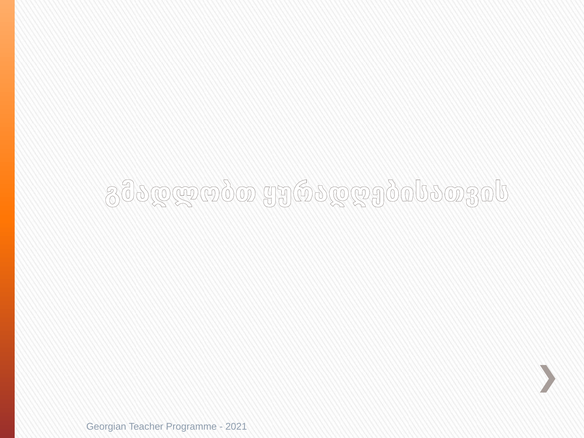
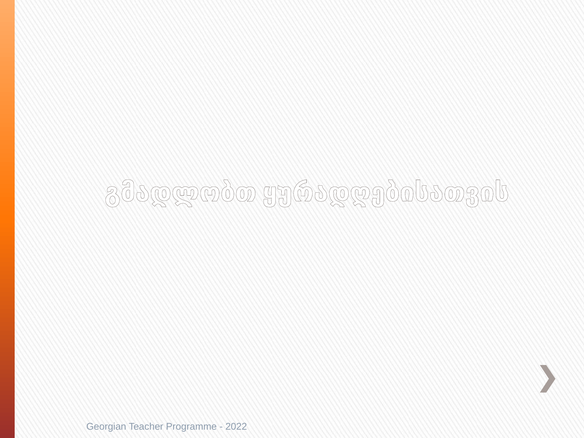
2021: 2021 -> 2022
